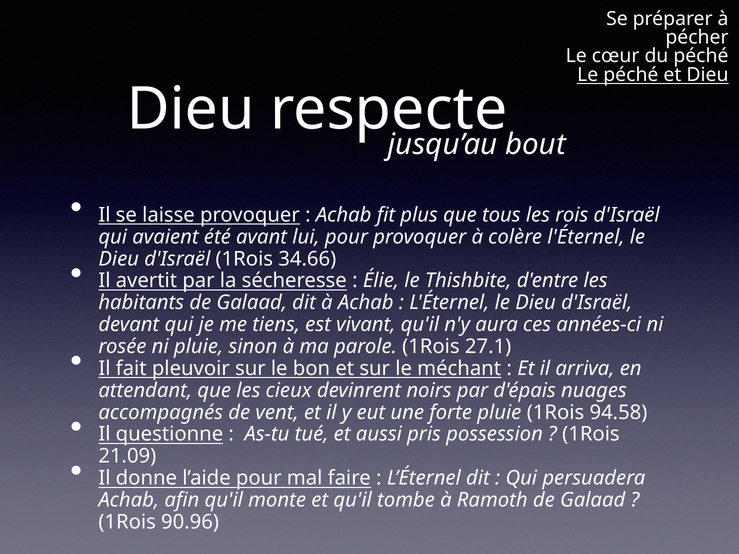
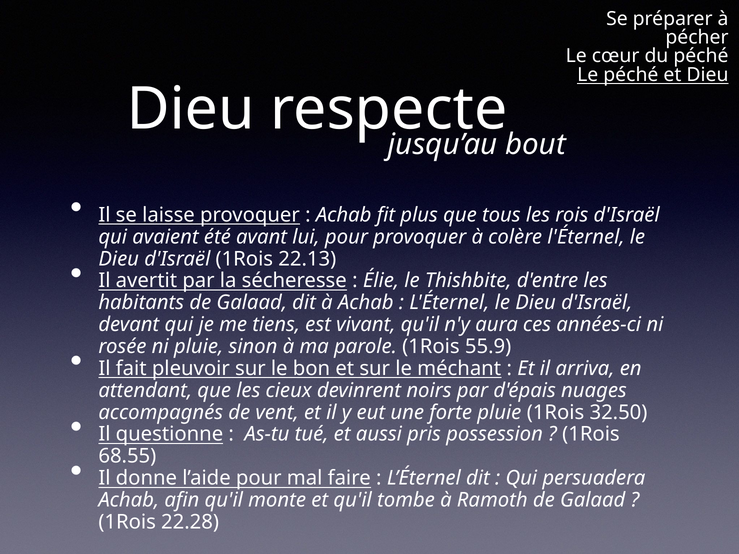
34.66: 34.66 -> 22.13
27.1: 27.1 -> 55.9
94.58: 94.58 -> 32.50
21.09: 21.09 -> 68.55
90.96: 90.96 -> 22.28
